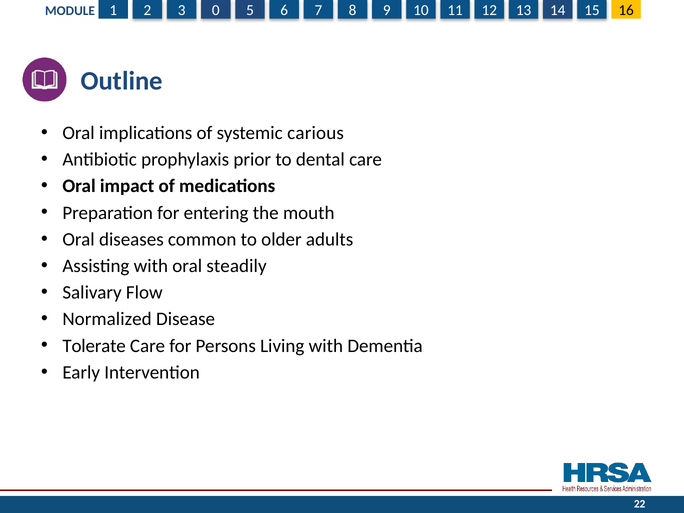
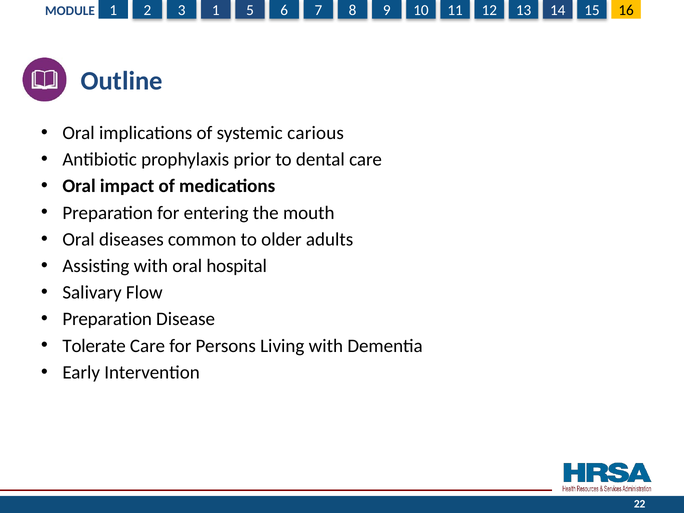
0 at (216, 10): 0 -> 1
steadily: steadily -> hospital
Normalized at (107, 319): Normalized -> Preparation
